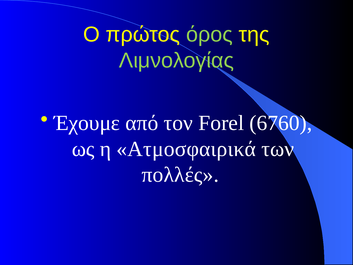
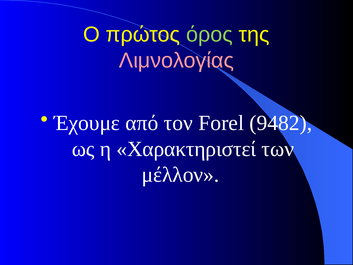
Λιμνολογίας colour: light green -> pink
6760: 6760 -> 9482
Ατμοσφαιρικά: Ατμοσφαιρικά -> Χαρακτηριστεί
πολλές: πολλές -> μέλλον
